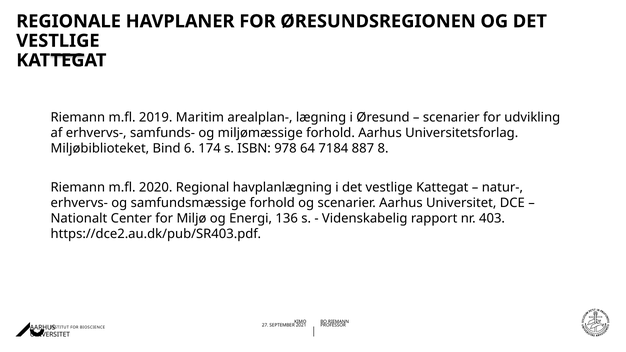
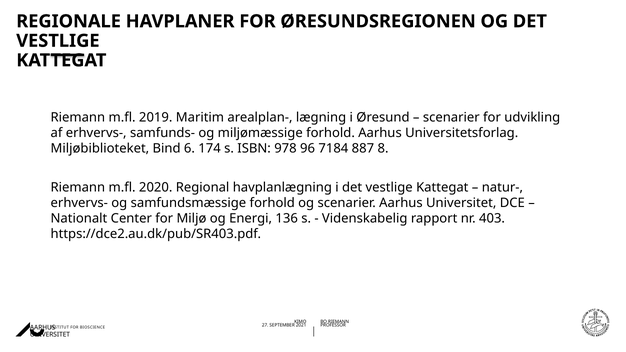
64: 64 -> 96
